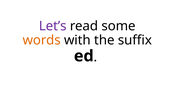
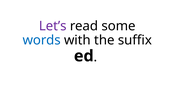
words colour: orange -> blue
